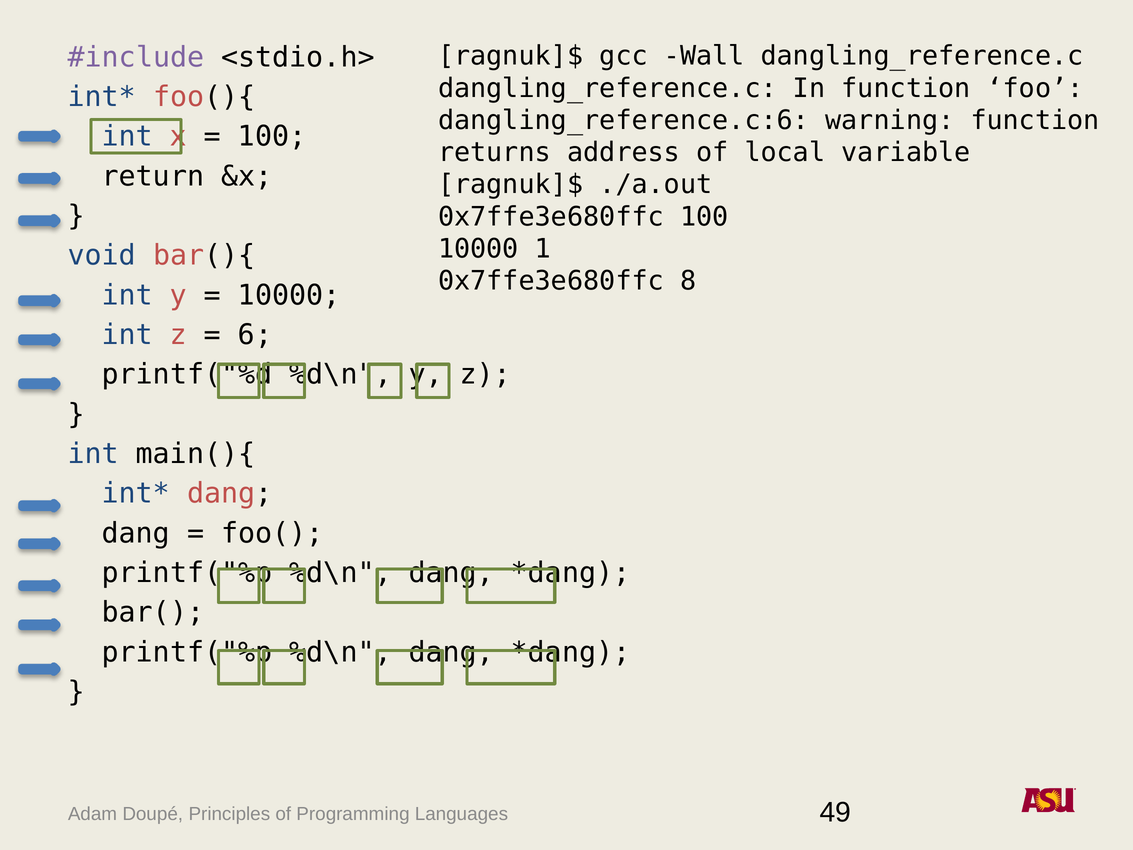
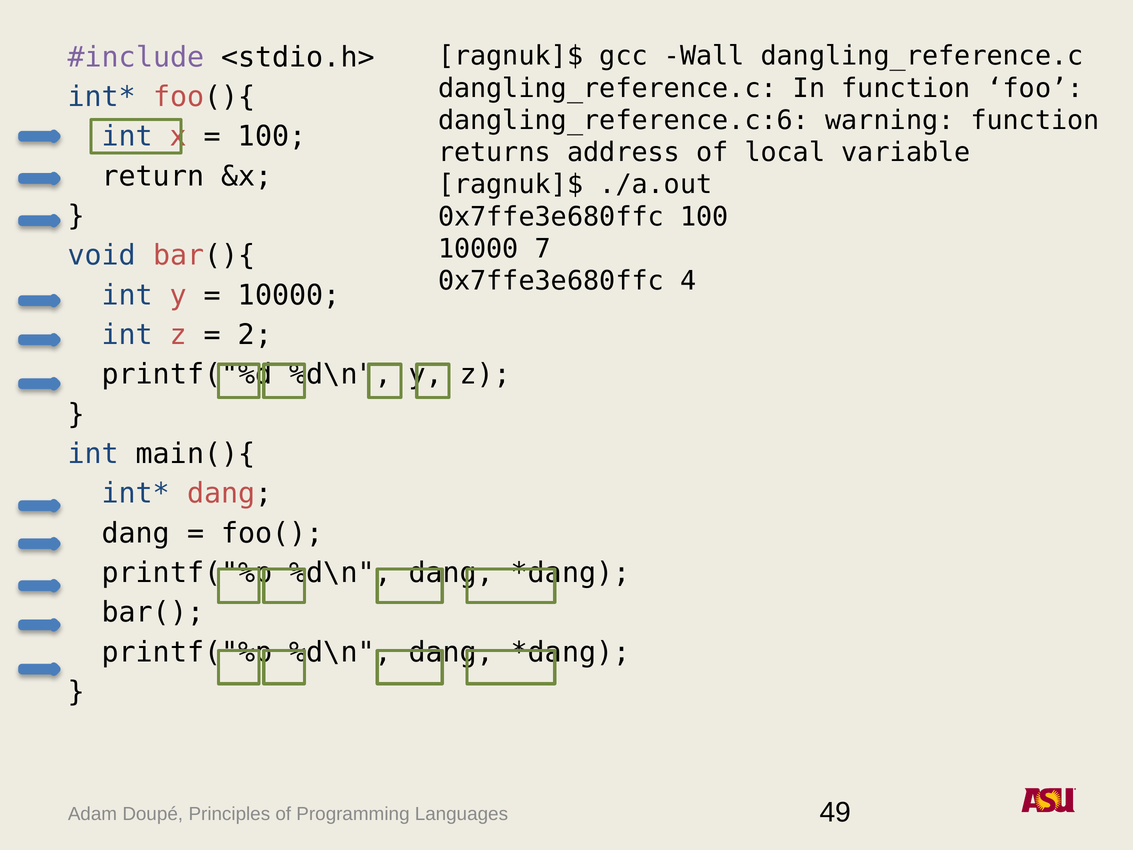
1: 1 -> 7
8: 8 -> 4
6: 6 -> 2
